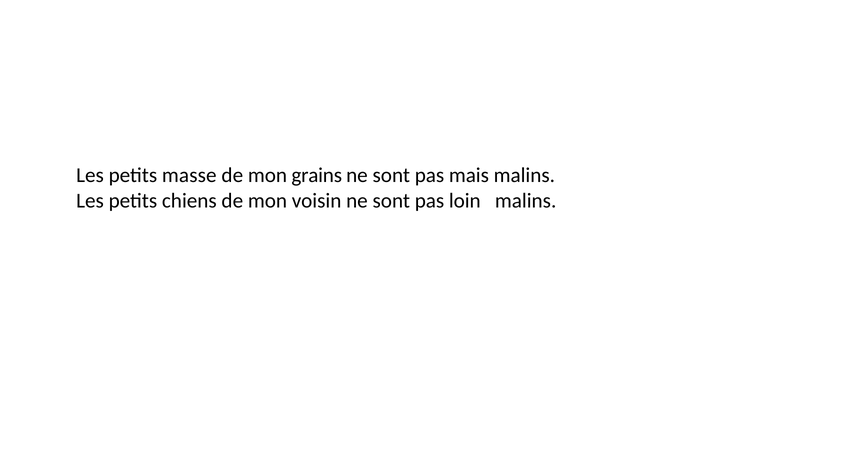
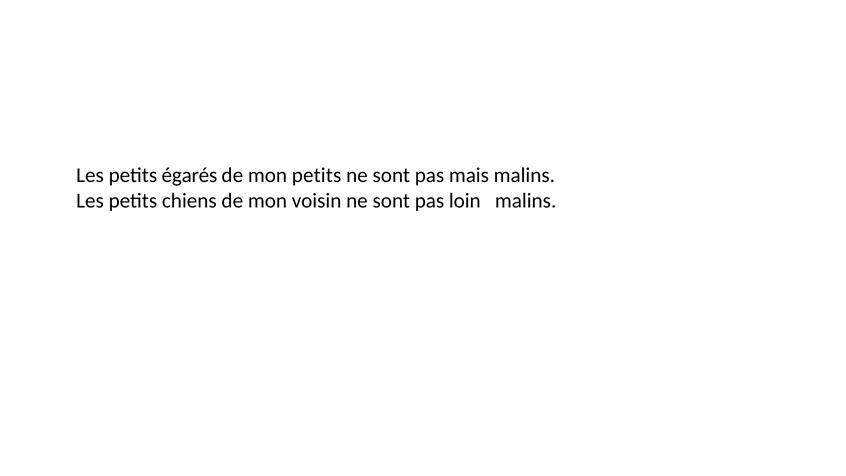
masse: masse -> égarés
mon grains: grains -> petits
